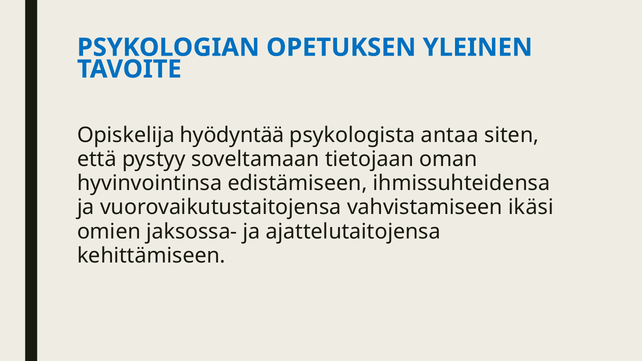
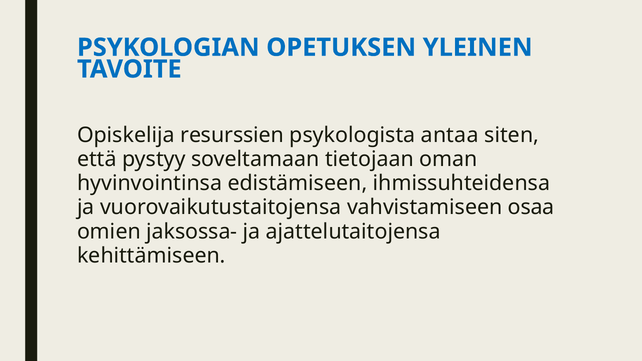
hyödyntää: hyödyntää -> resurssien
ikäsi: ikäsi -> osaa
